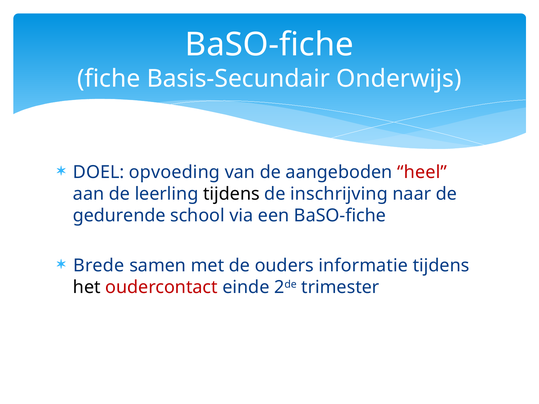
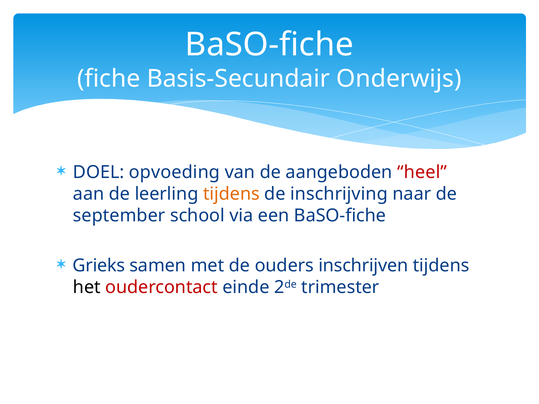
tijdens at (231, 194) colour: black -> orange
gedurende: gedurende -> september
Brede: Brede -> Grieks
informatie: informatie -> inschrijven
